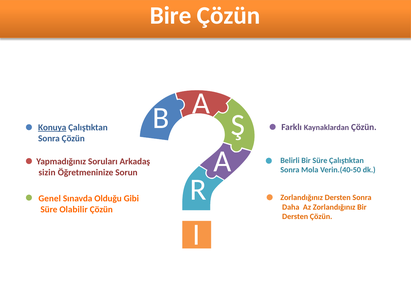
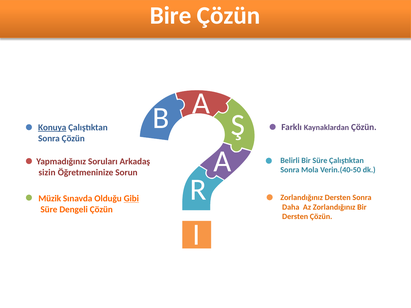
Genel: Genel -> Müzik
Gibi underline: none -> present
Olabilir: Olabilir -> Dengeli
